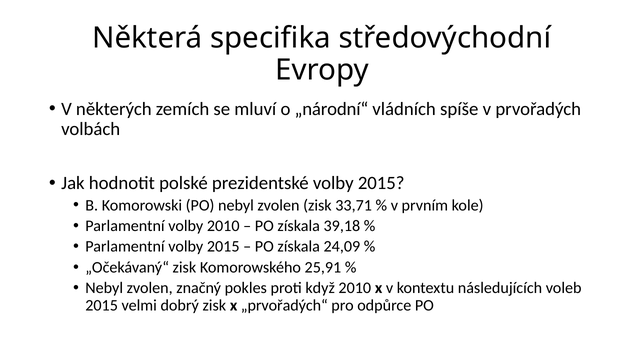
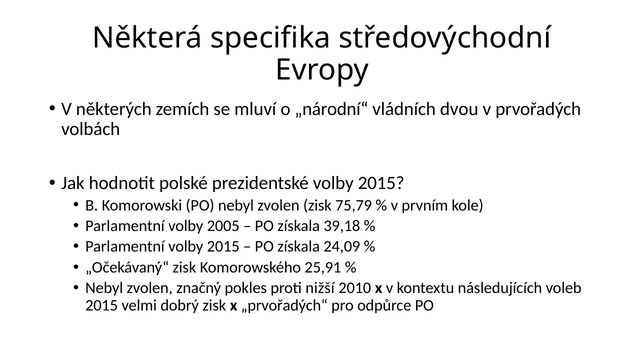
spíše: spíše -> dvou
33,71: 33,71 -> 75,79
volby 2010: 2010 -> 2005
když: když -> nižší
